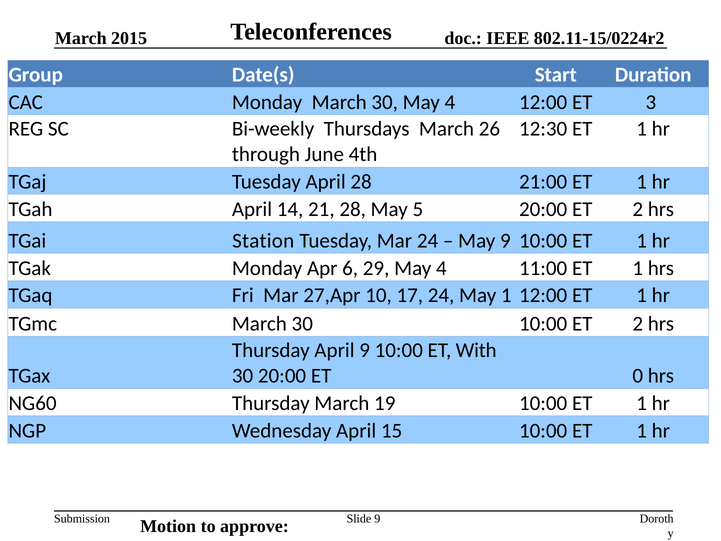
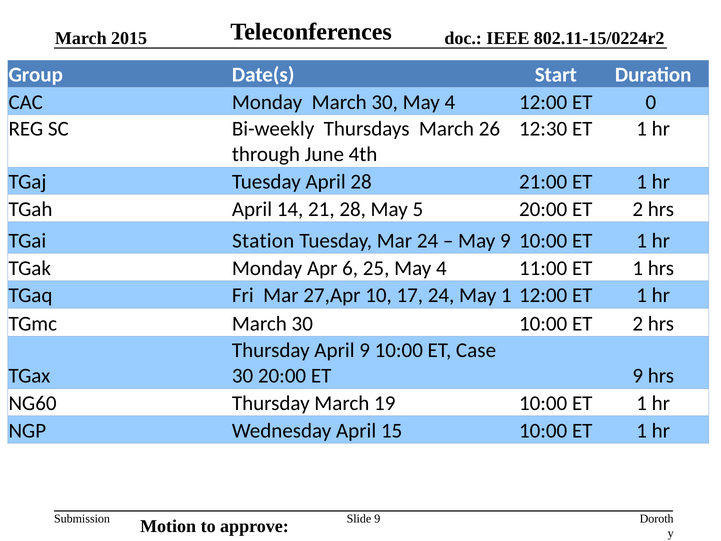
3: 3 -> 0
29: 29 -> 25
With: With -> Case
ET 0: 0 -> 9
